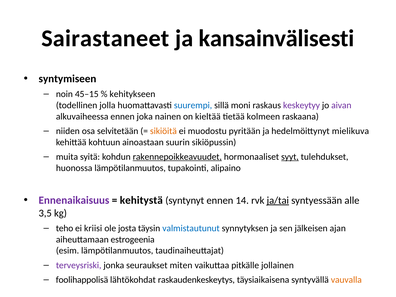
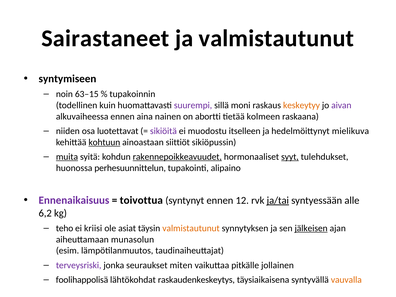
ja kansainvälisesti: kansainvälisesti -> valmistautunut
45–15: 45–15 -> 63–15
kehitykseen: kehitykseen -> tupakoinnin
jolla: jolla -> kuin
suurempi colour: blue -> purple
keskeytyy colour: purple -> orange
joka: joka -> aina
kieltää: kieltää -> abortti
selvitetään: selvitetään -> luotettavat
sikiöitä colour: orange -> purple
pyritään: pyritään -> itselleen
kohtuun underline: none -> present
suurin: suurin -> siittiöt
muita underline: none -> present
huonossa lämpötilanmuutos: lämpötilanmuutos -> perhesuunnittelun
kehitystä: kehitystä -> toivottua
14: 14 -> 12
3,5: 3,5 -> 6,2
josta: josta -> asiat
valmistautunut at (191, 228) colour: blue -> orange
jälkeisen underline: none -> present
estrogeenia: estrogeenia -> munasolun
